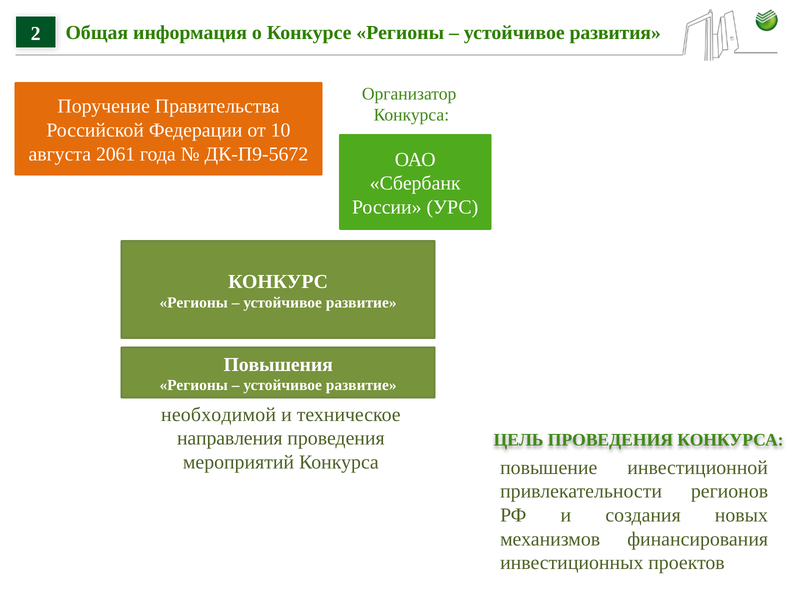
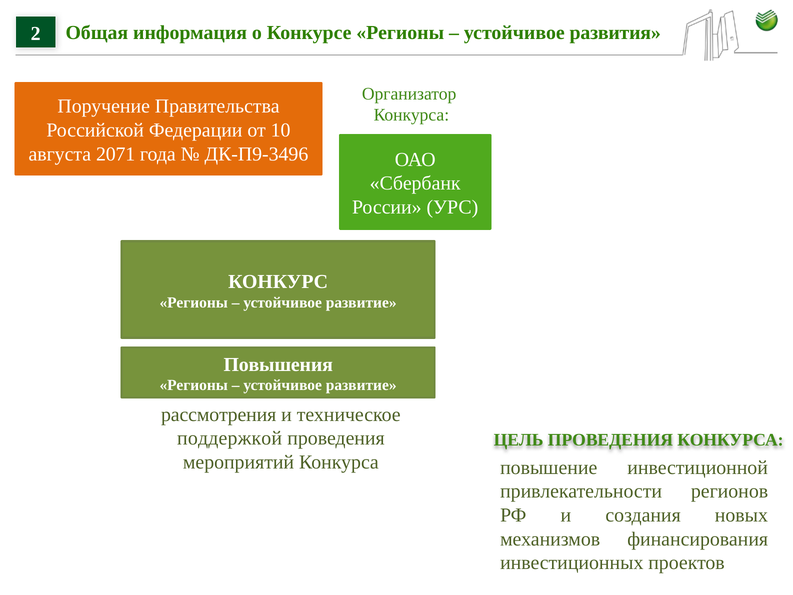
2061: 2061 -> 2071
ДК-П9-5672: ДК-П9-5672 -> ДК-П9-3496
необходимой: необходимой -> рассмотрения
направления: направления -> поддержкой
